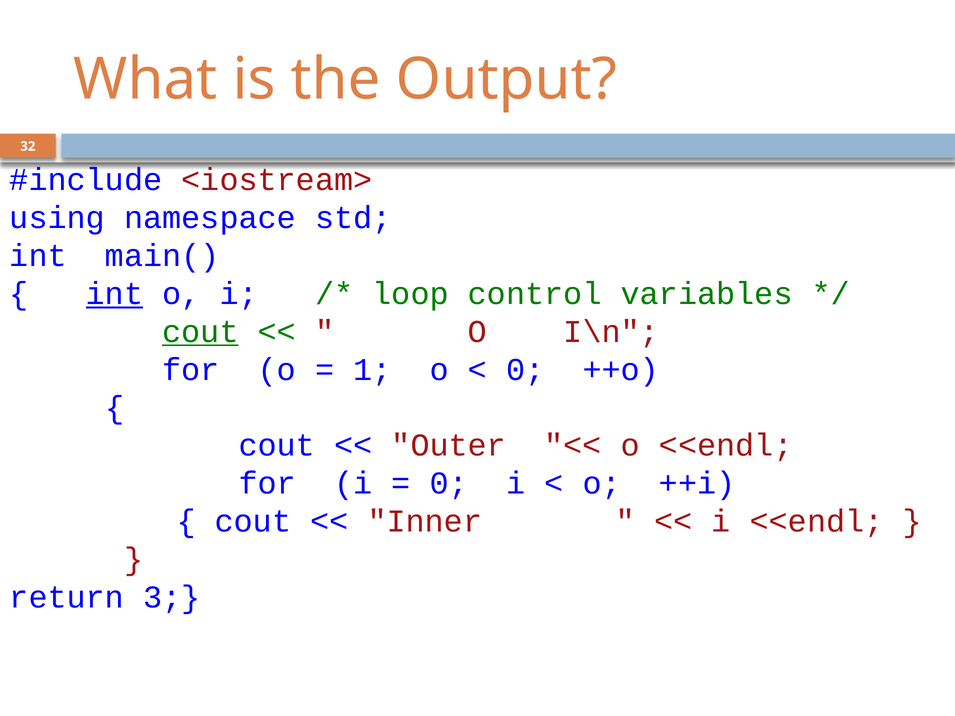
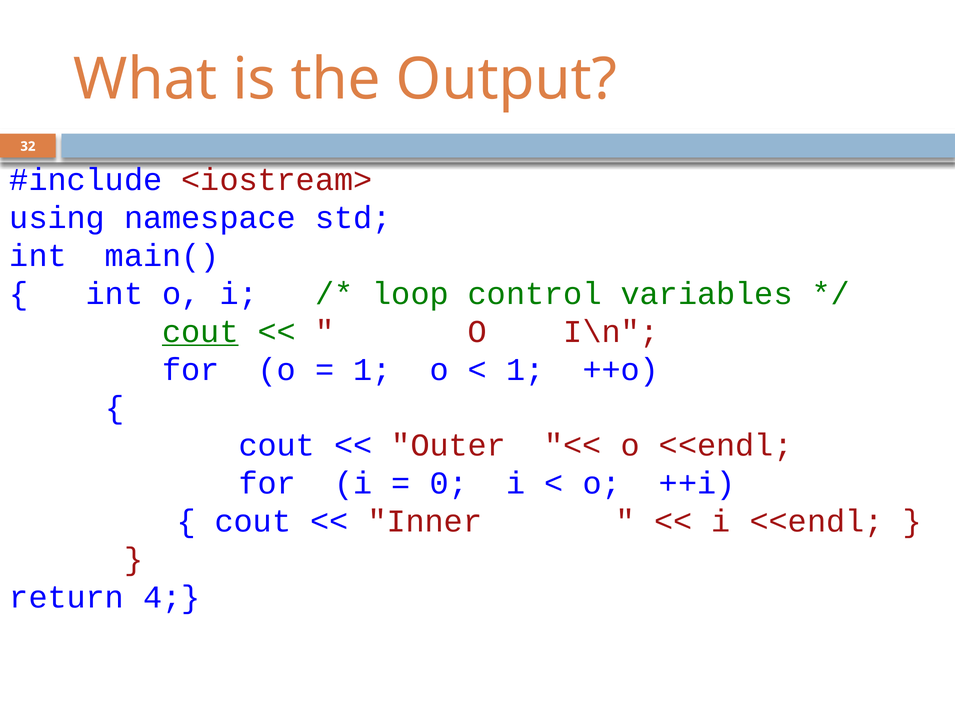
int at (114, 294) underline: present -> none
0 at (525, 370): 0 -> 1
3: 3 -> 4
